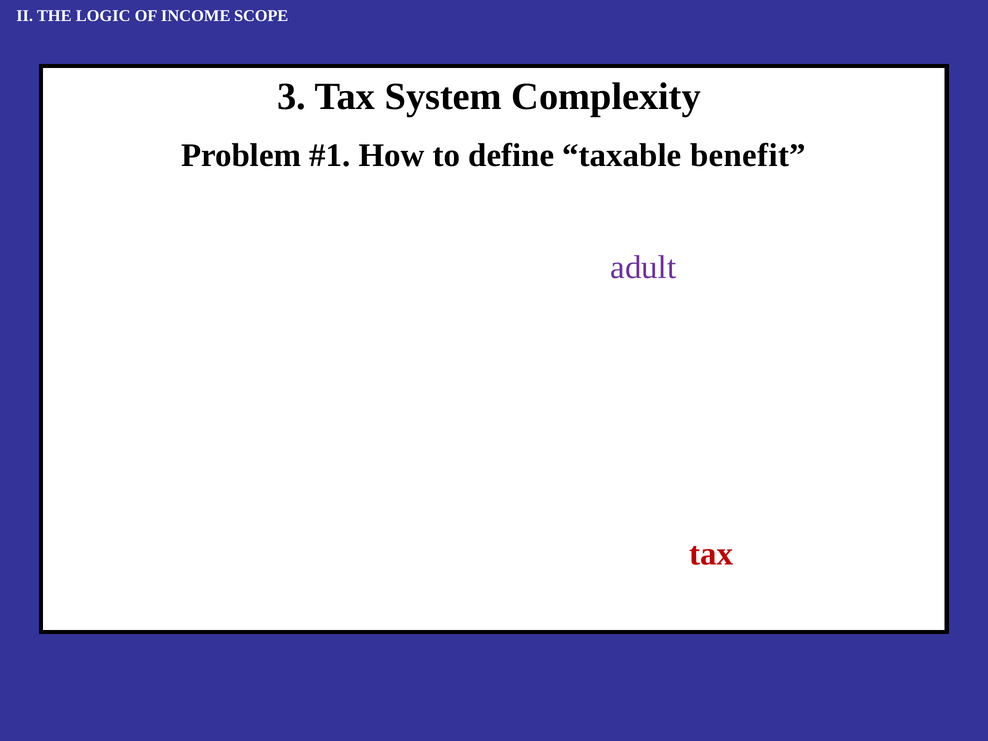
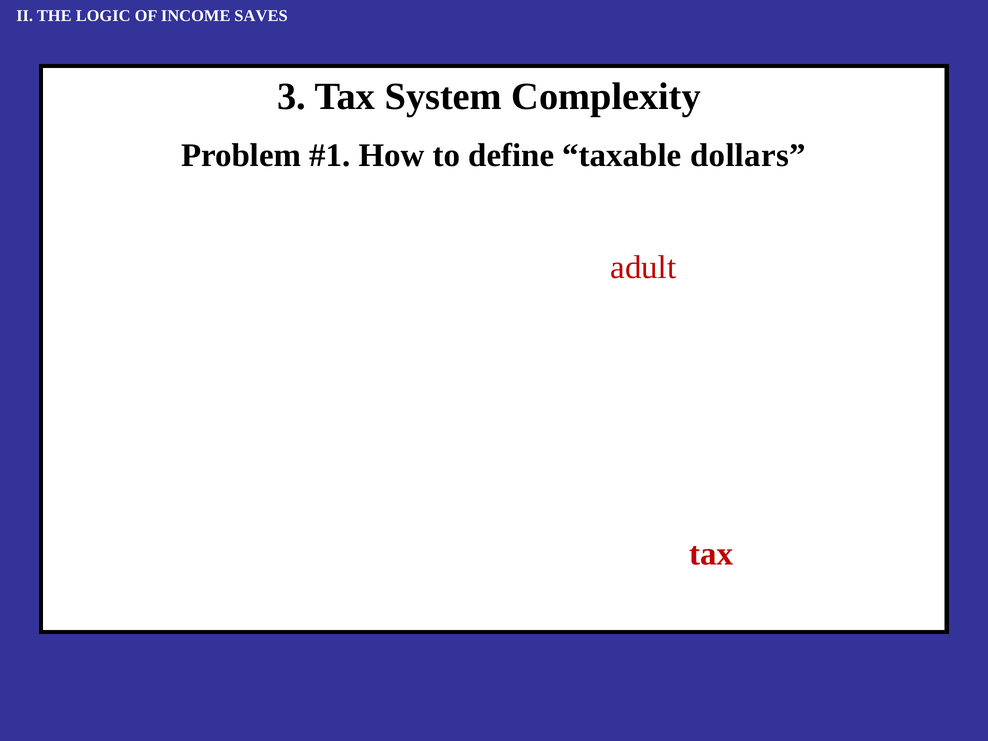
SCOPE: SCOPE -> SAVES
benefit: benefit -> dollars
adult colour: purple -> red
